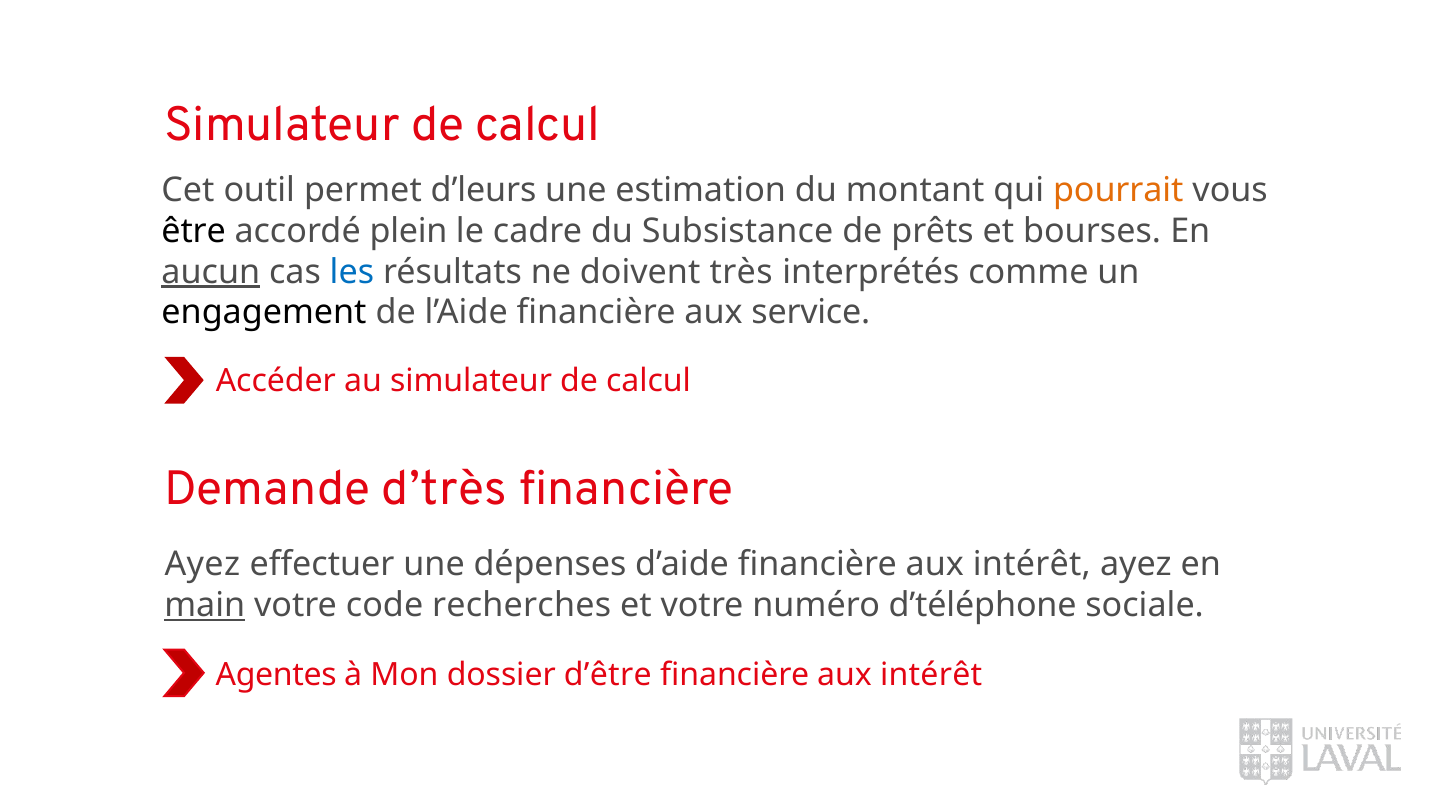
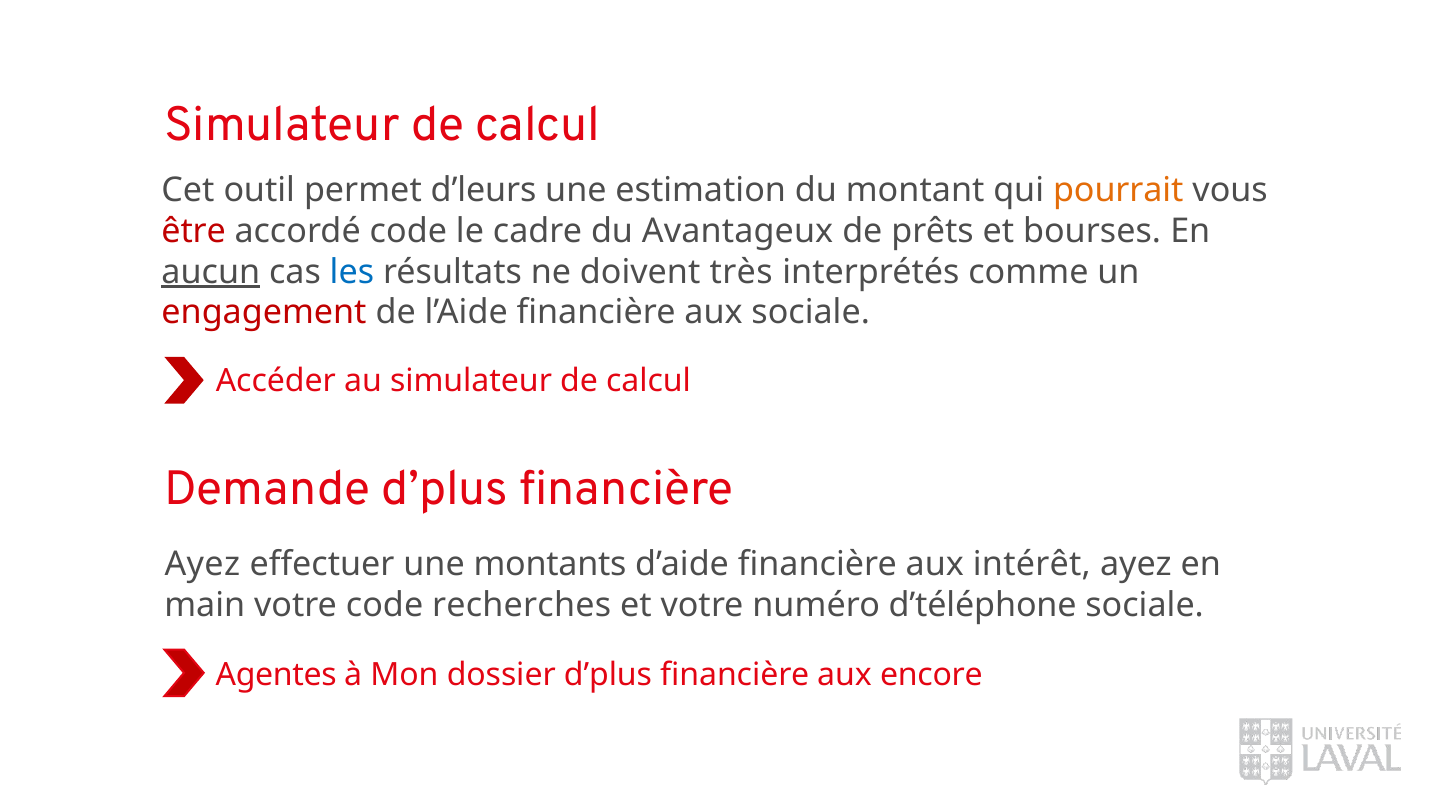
être colour: black -> red
accordé plein: plein -> code
Subsistance: Subsistance -> Avantageux
engagement colour: black -> red
aux service: service -> sociale
Demande d’très: d’très -> d’plus
dépenses: dépenses -> montants
main underline: present -> none
dossier d’être: d’être -> d’plus
intérêt at (931, 675): intérêt -> encore
